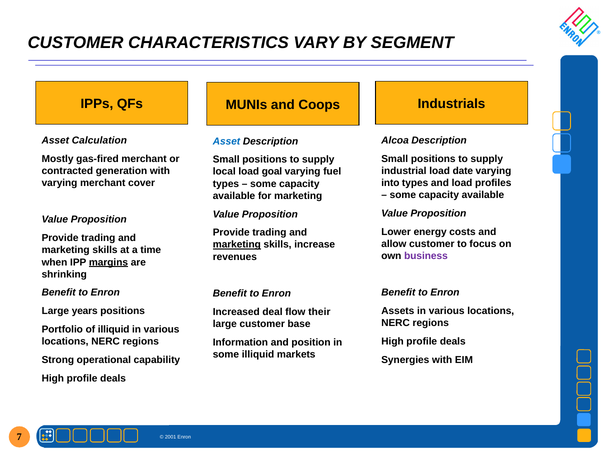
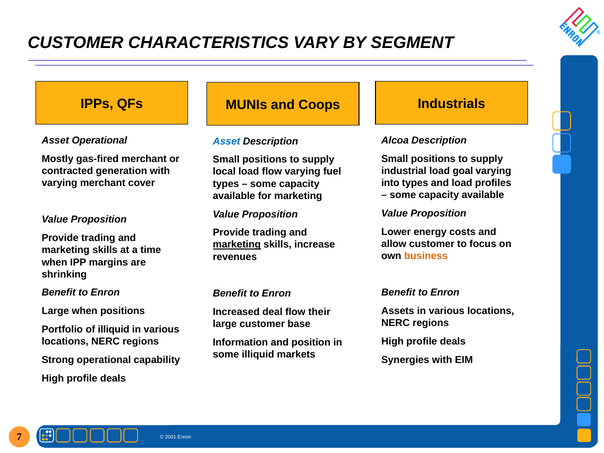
Asset Calculation: Calculation -> Operational
date: date -> goal
load goal: goal -> flow
business colour: purple -> orange
margins underline: present -> none
Large years: years -> when
